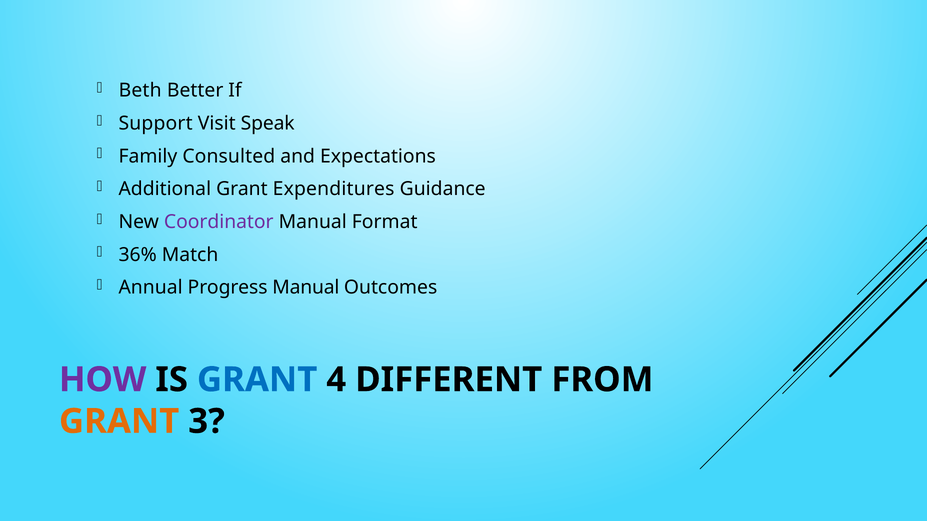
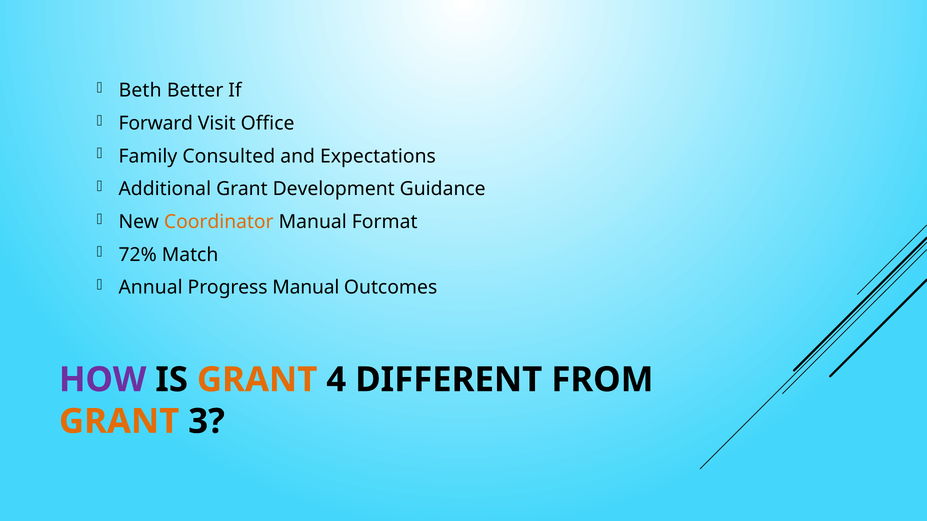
Support: Support -> Forward
Speak: Speak -> Office
Expenditures: Expenditures -> Development
Coordinator colour: purple -> orange
36%: 36% -> 72%
GRANT at (257, 380) colour: blue -> orange
